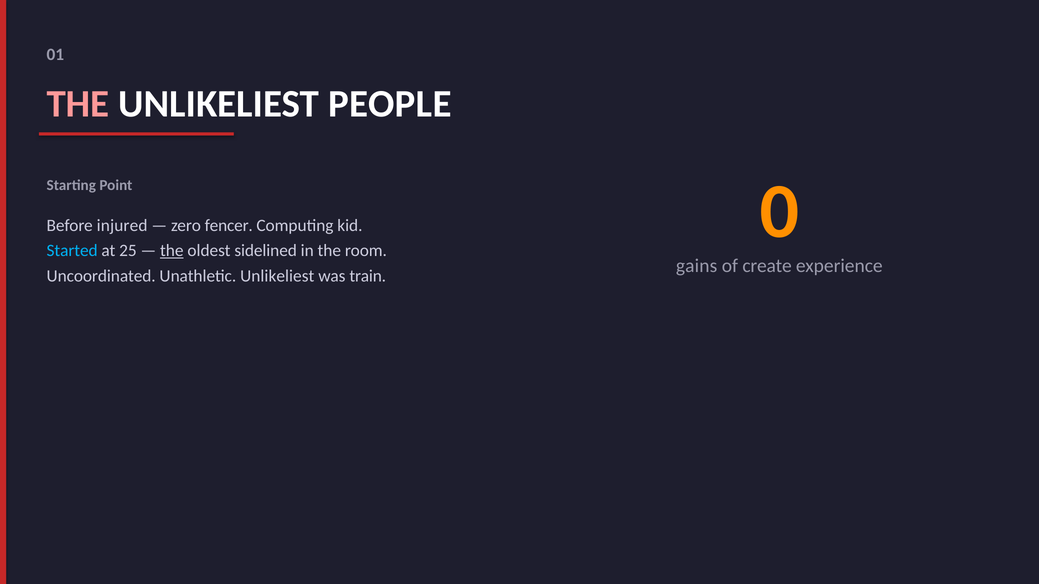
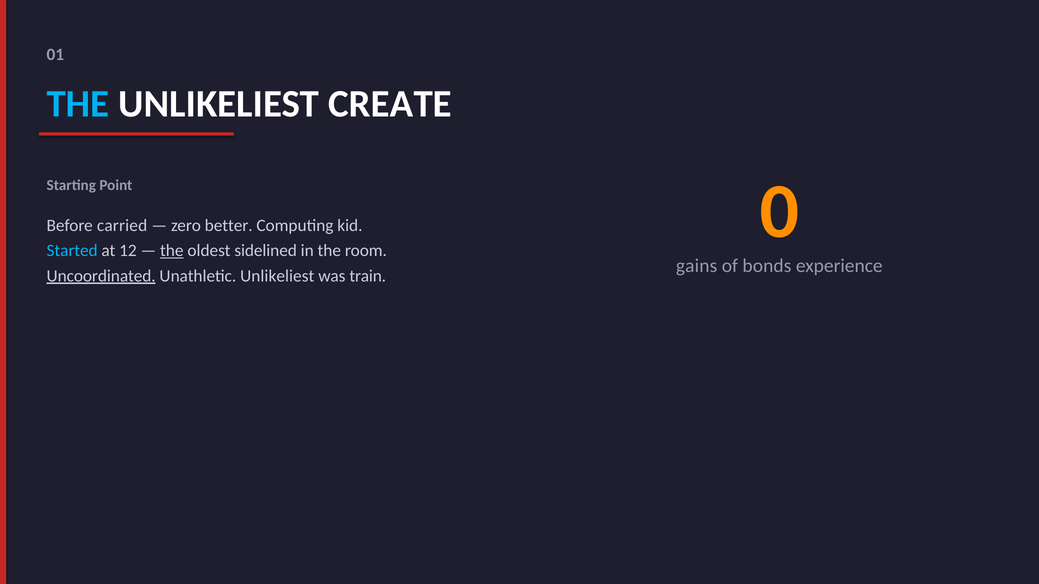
THE at (78, 104) colour: pink -> light blue
PEOPLE: PEOPLE -> CREATE
injured: injured -> carried
fencer: fencer -> better
25: 25 -> 12
create: create -> bonds
Uncoordinated underline: none -> present
